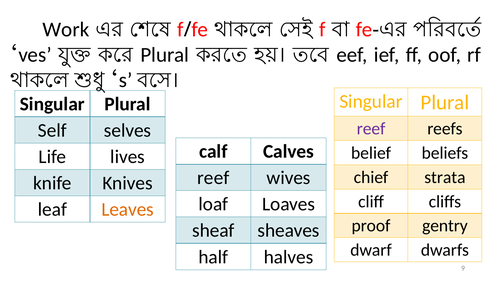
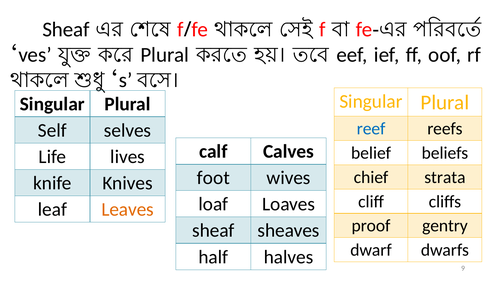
Work at (66, 30): Work -> Sheaf
reef at (371, 129) colour: purple -> blue
reef at (213, 178): reef -> foot
